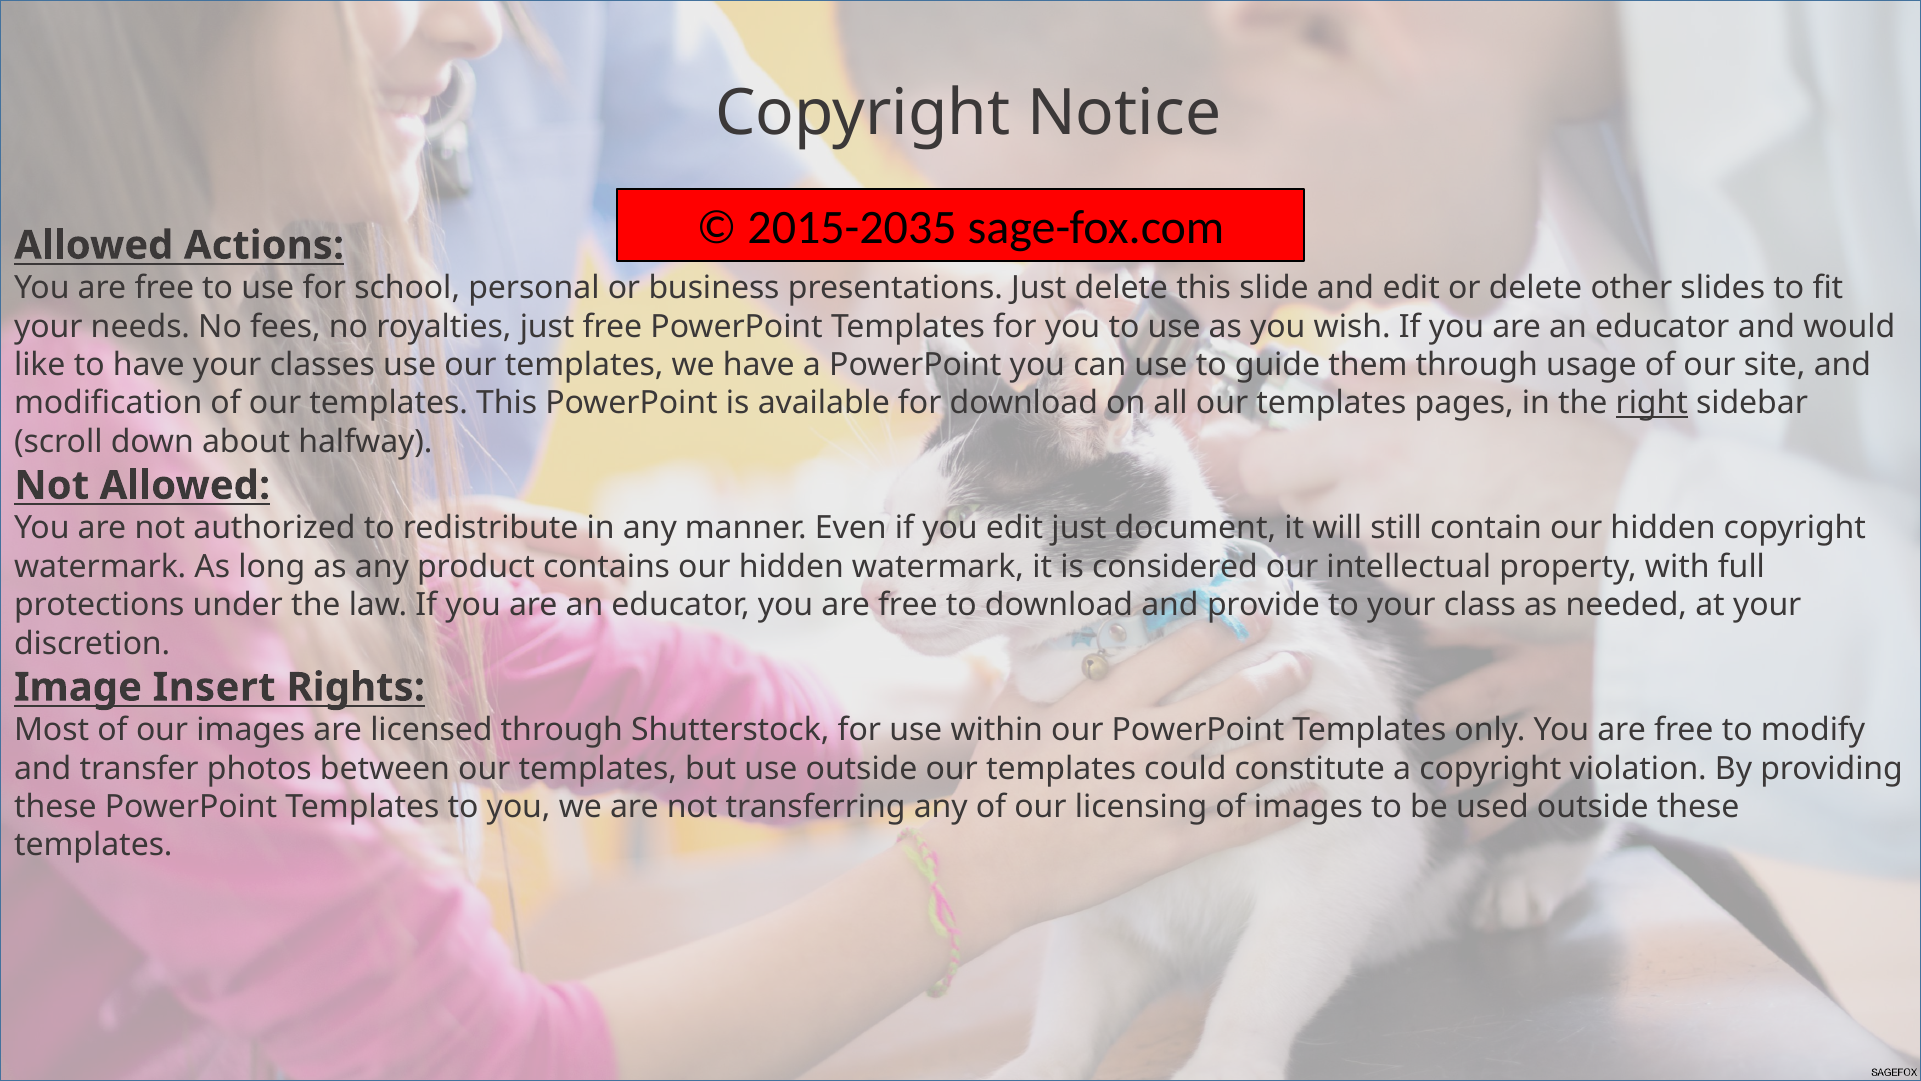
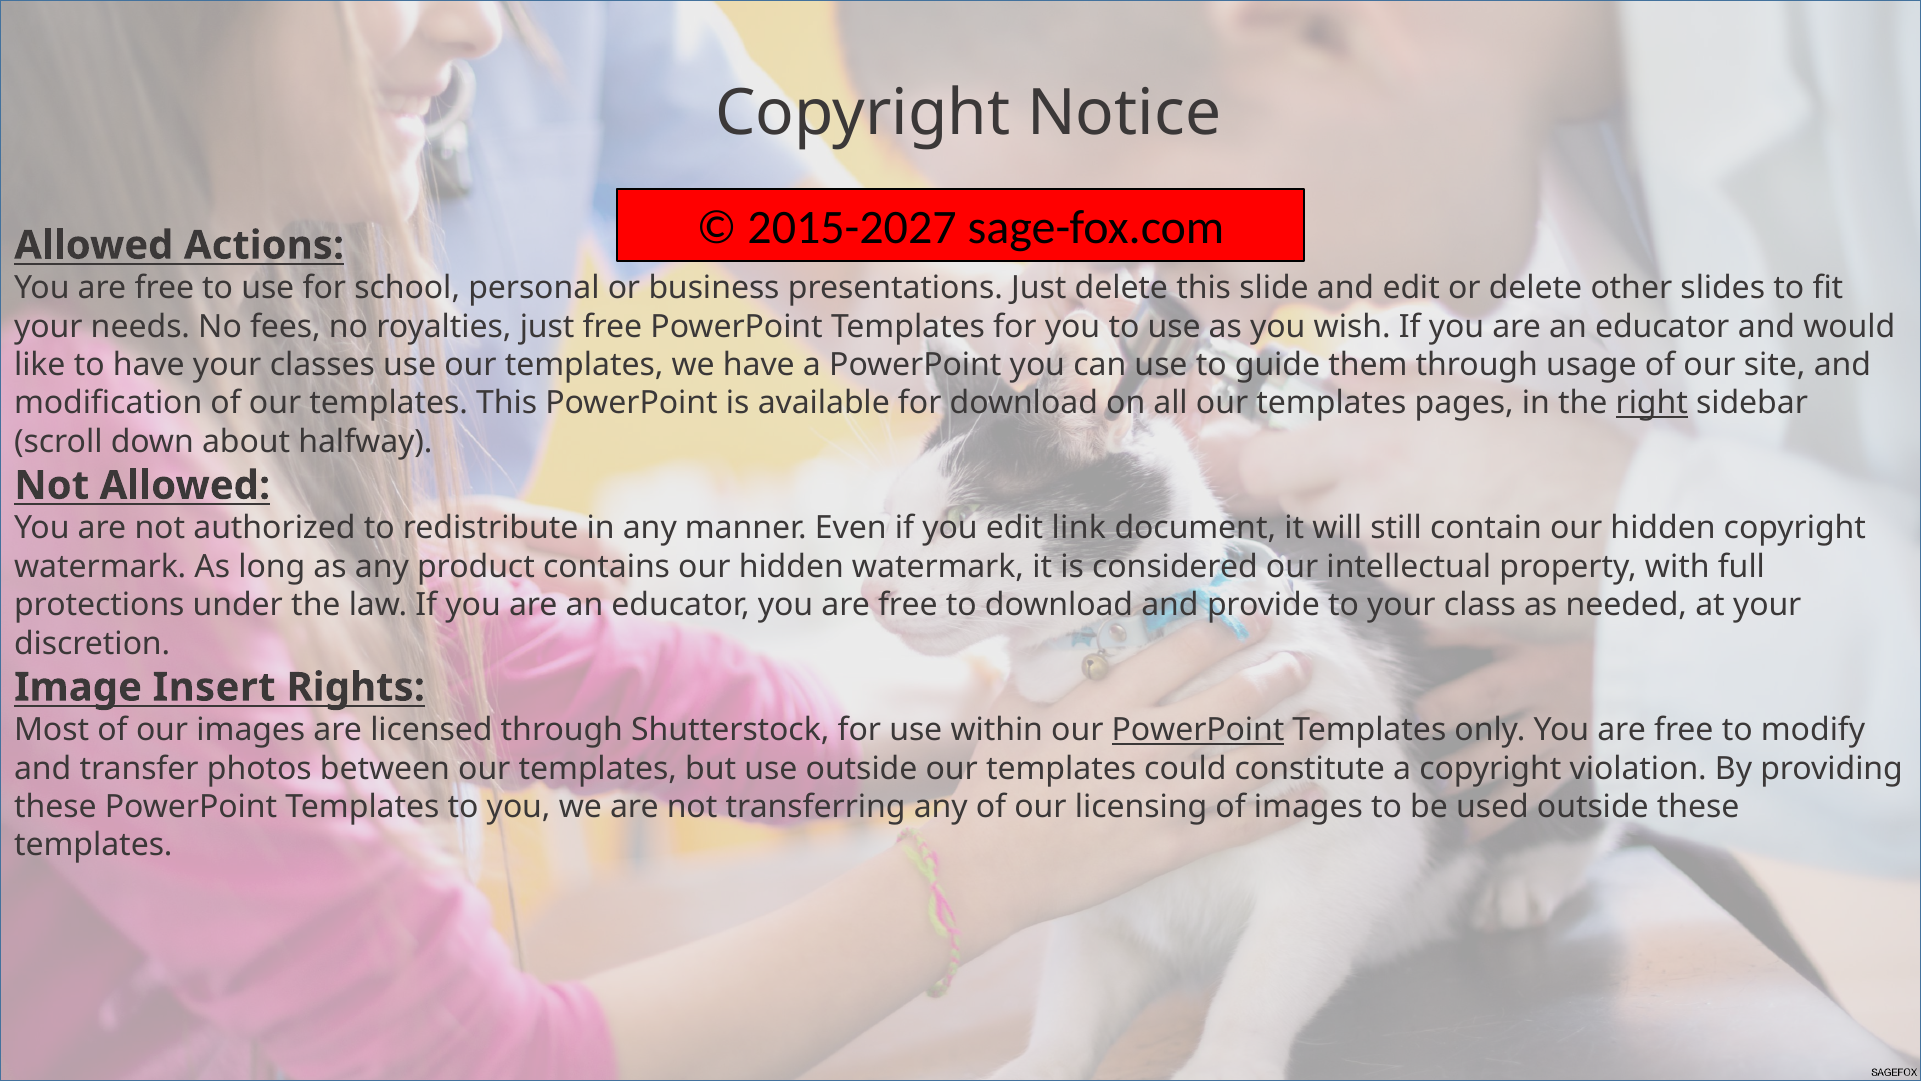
2015-2035: 2015-2035 -> 2015-2027
edit just: just -> link
PowerPoint at (1198, 730) underline: none -> present
